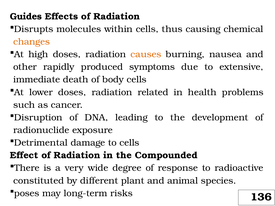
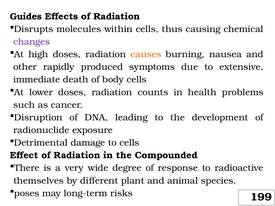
changes colour: orange -> purple
related: related -> counts
constituted: constituted -> themselves
136: 136 -> 199
